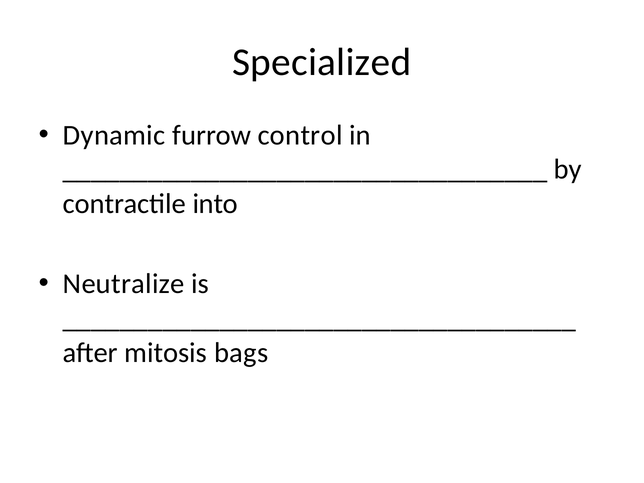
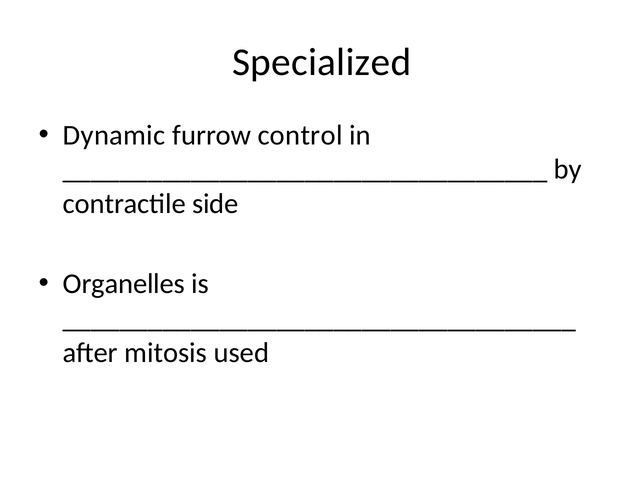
into: into -> side
Neutralize: Neutralize -> Organelles
bags: bags -> used
